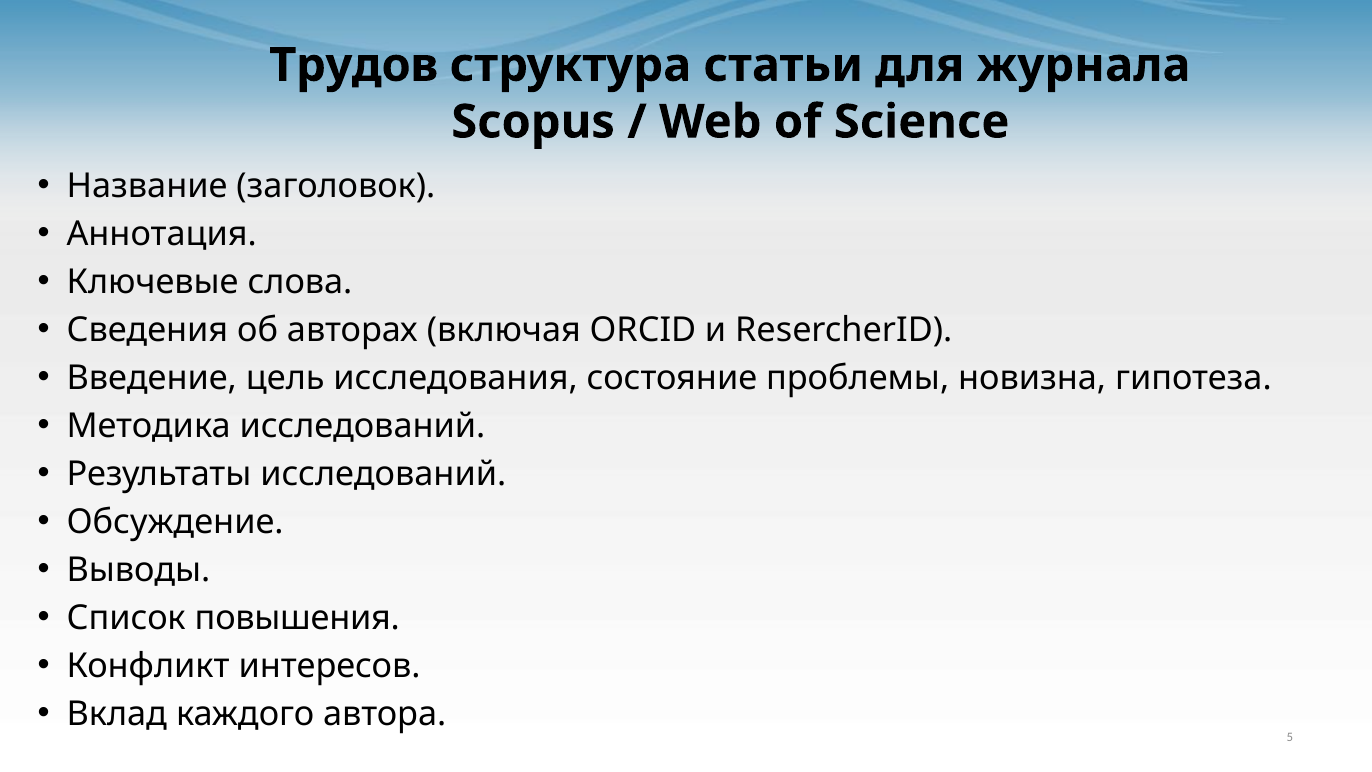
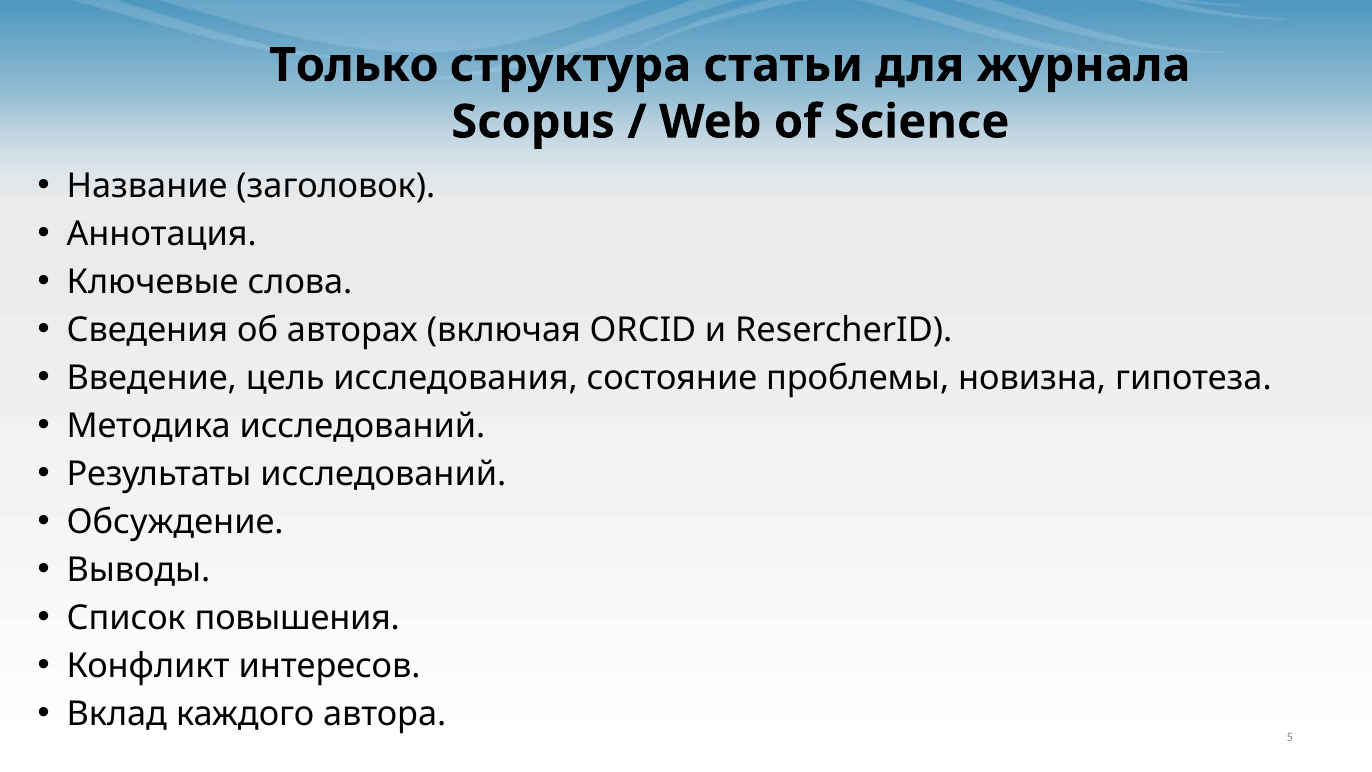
Трудов: Трудов -> Только
